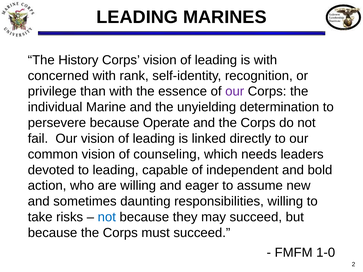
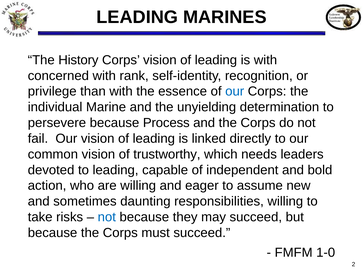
our at (235, 91) colour: purple -> blue
Operate: Operate -> Process
counseling: counseling -> trustworthy
